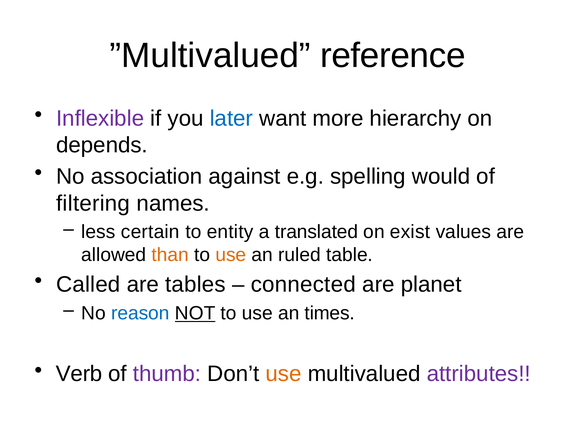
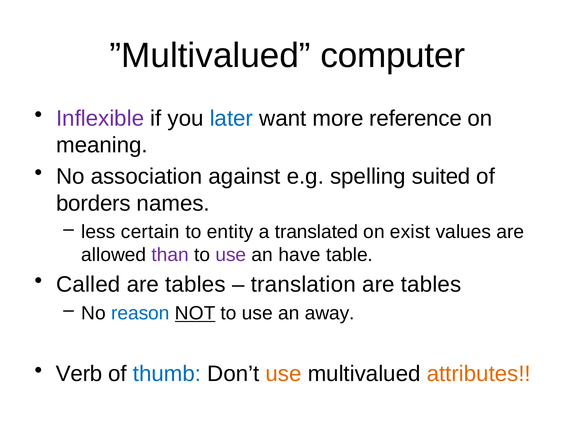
reference: reference -> computer
hierarchy: hierarchy -> reference
depends: depends -> meaning
would: would -> suited
filtering: filtering -> borders
than colour: orange -> purple
use at (231, 255) colour: orange -> purple
ruled: ruled -> have
connected: connected -> translation
planet at (431, 285): planet -> tables
times: times -> away
thumb colour: purple -> blue
attributes colour: purple -> orange
